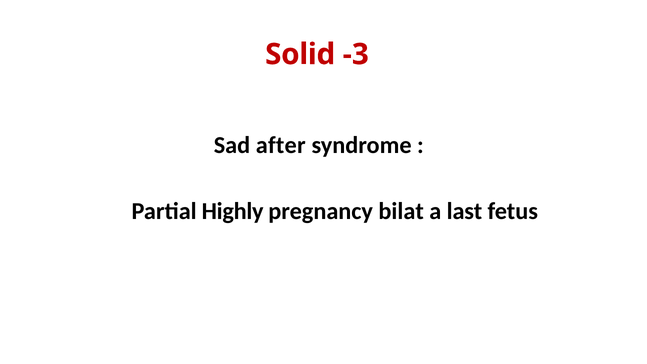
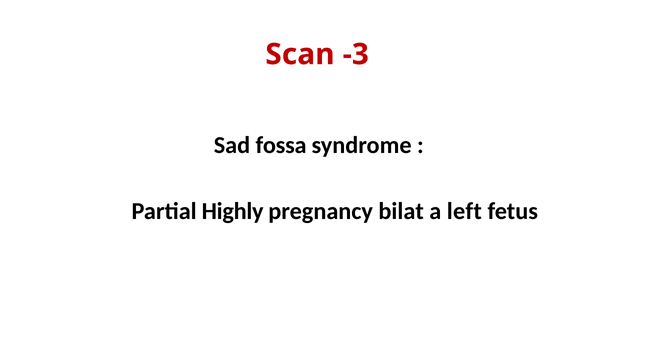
Solid: Solid -> Scan
after: after -> fossa
last: last -> left
